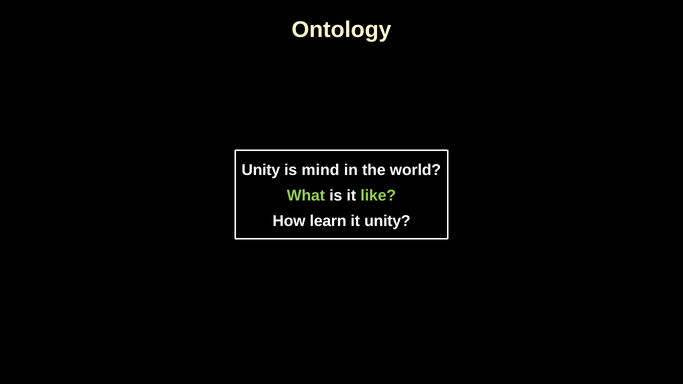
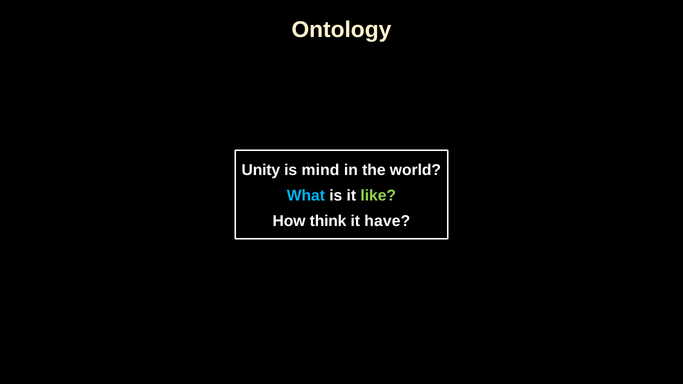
What colour: light green -> light blue
learn: learn -> think
it unity: unity -> have
